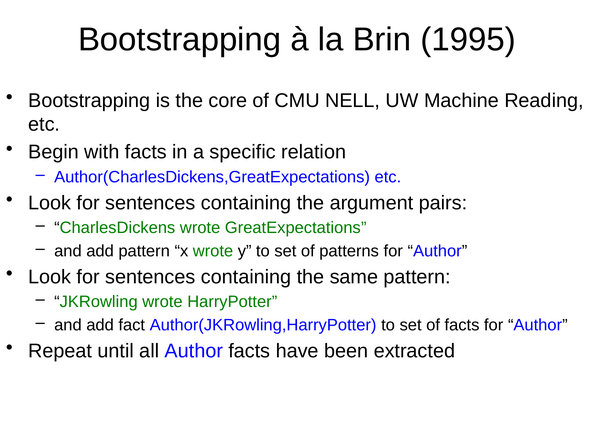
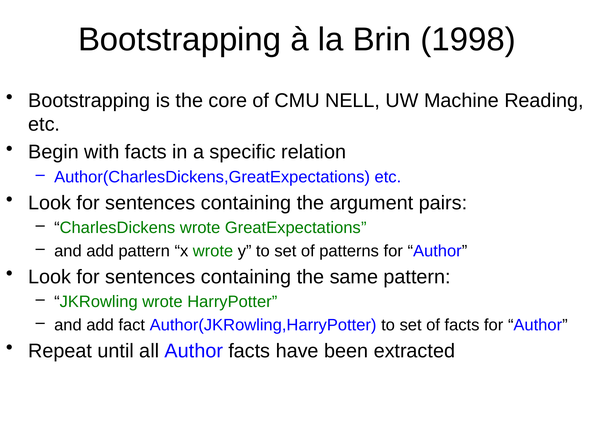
1995: 1995 -> 1998
